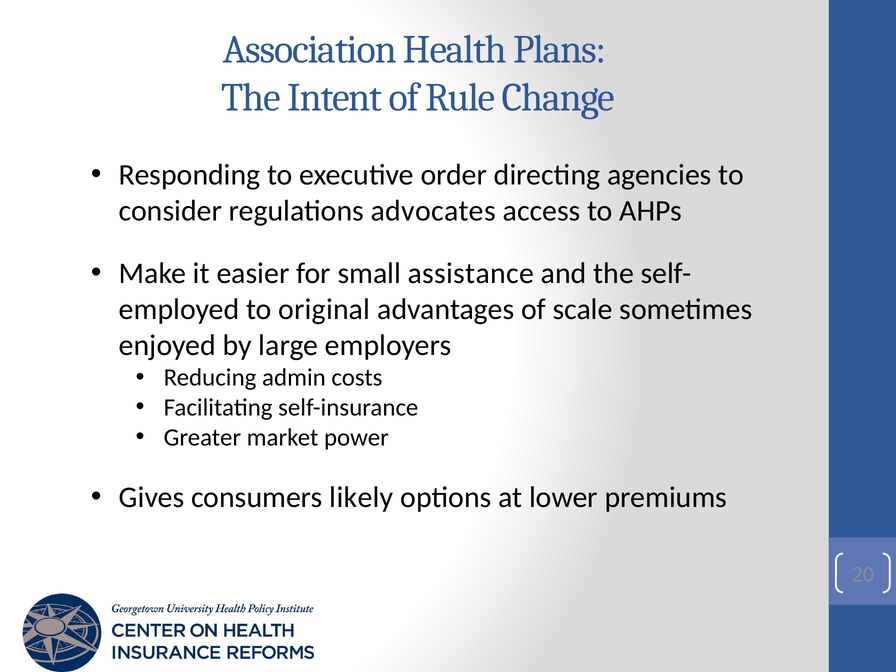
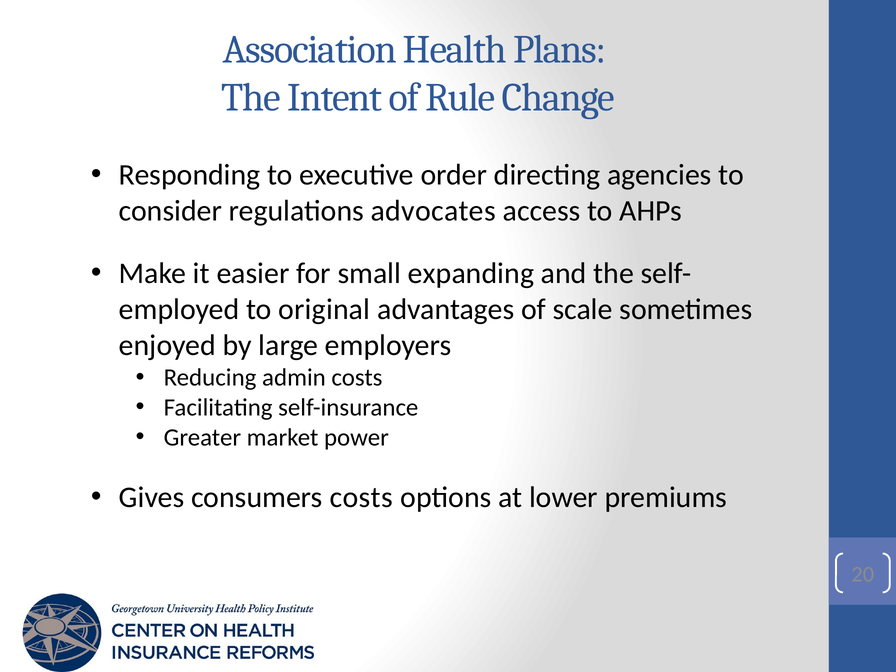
assistance: assistance -> expanding
consumers likely: likely -> costs
